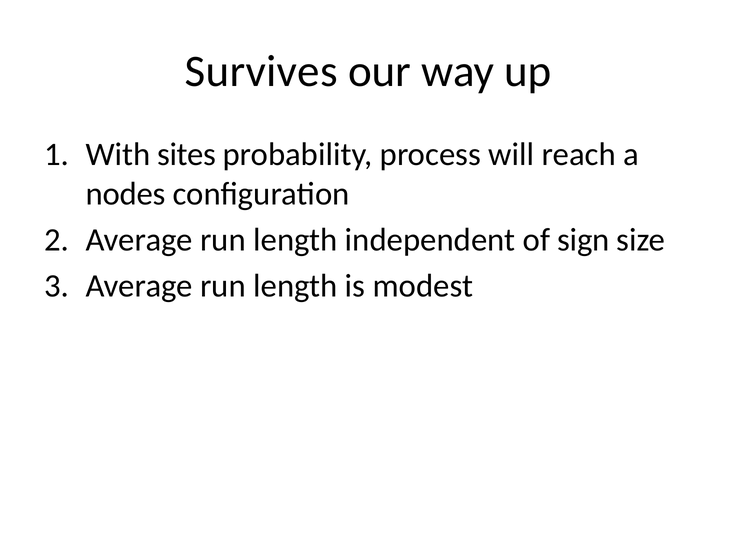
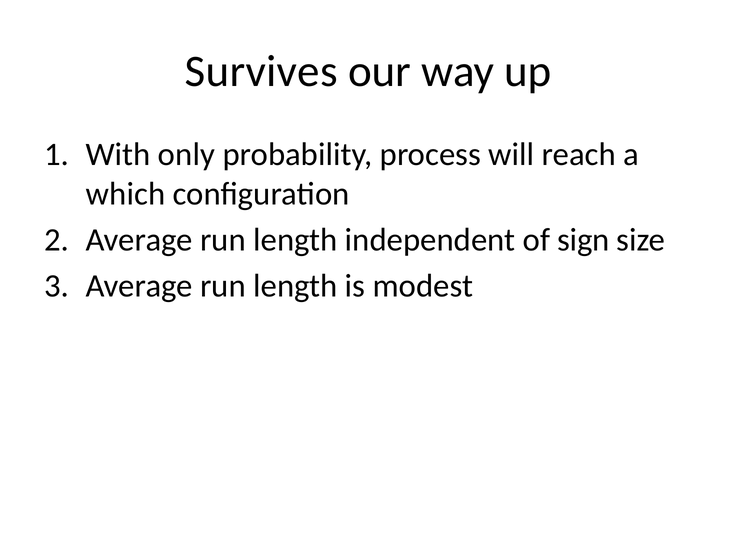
sites: sites -> only
nodes: nodes -> which
